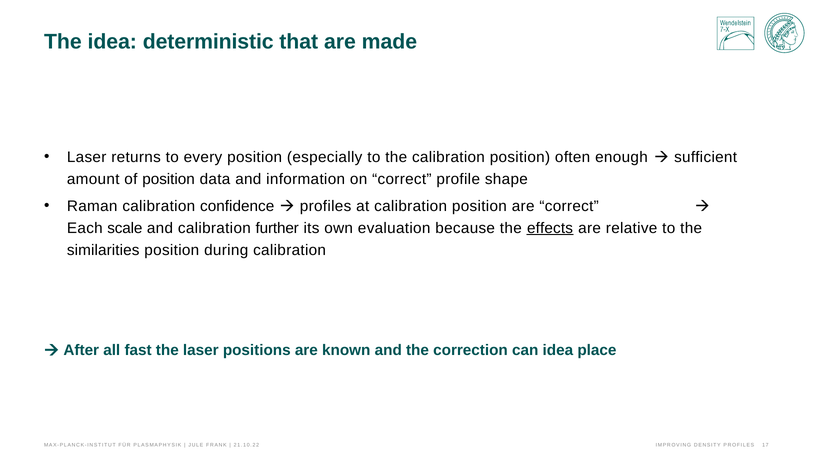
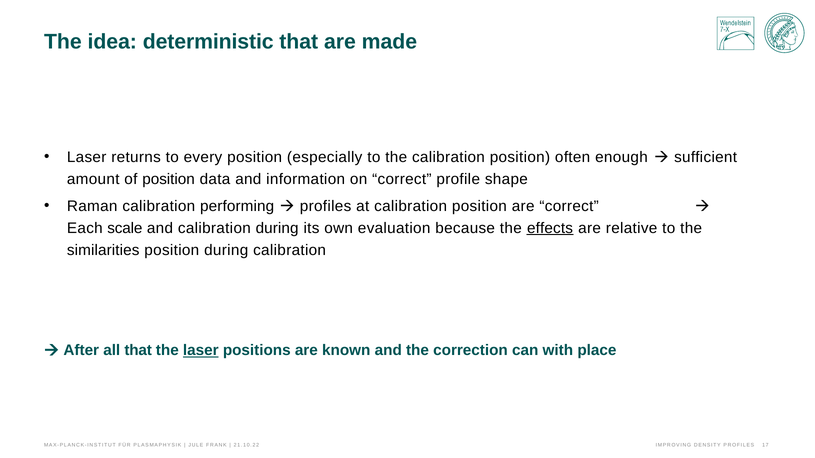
confidence: confidence -> performing
calibration further: further -> during
all fast: fast -> that
laser at (201, 351) underline: none -> present
can idea: idea -> with
